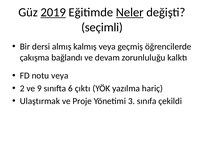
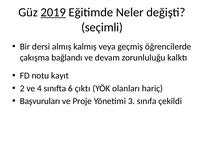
Neler underline: present -> none
notu veya: veya -> kayıt
9: 9 -> 4
yazılma: yazılma -> olanları
Ulaştırmak: Ulaştırmak -> Başvuruları
